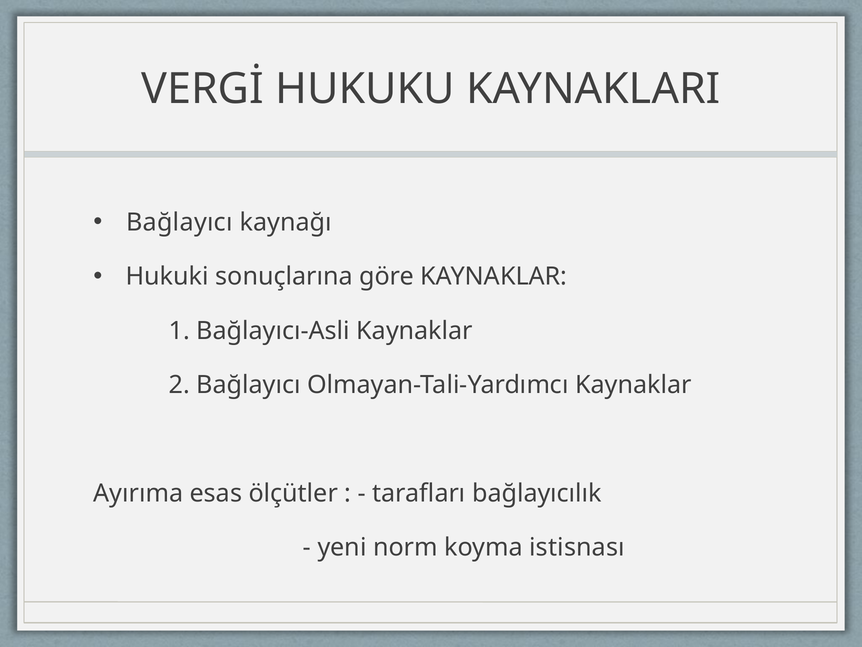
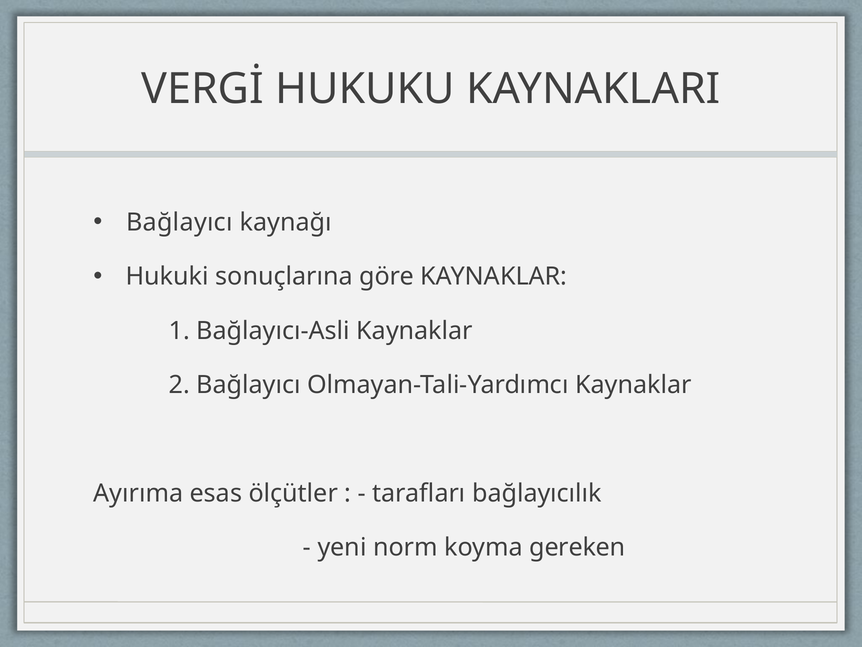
istisnası: istisnası -> gereken
